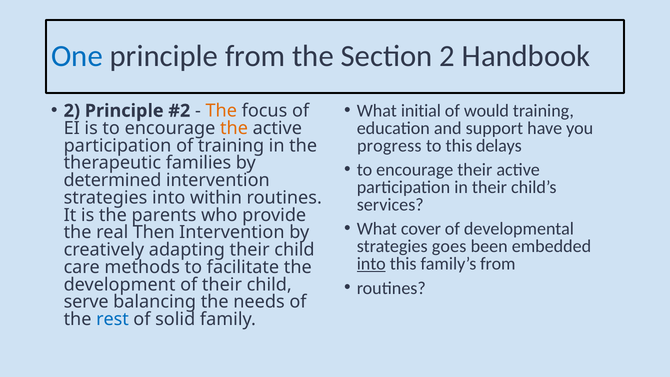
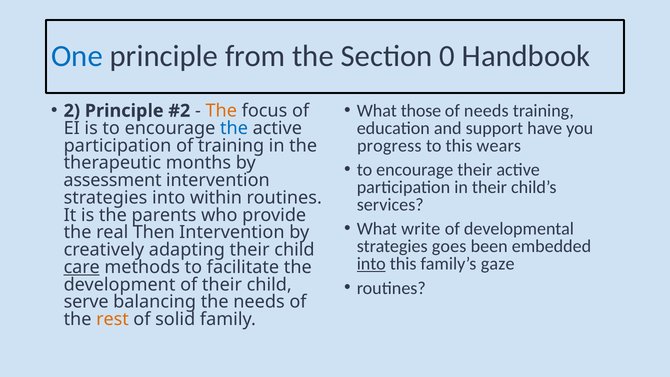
Section 2: 2 -> 0
initial: initial -> those
of would: would -> needs
the at (234, 128) colour: orange -> blue
delays: delays -> wears
families: families -> months
determined: determined -> assessment
cover: cover -> write
family’s from: from -> gaze
care underline: none -> present
rest colour: blue -> orange
